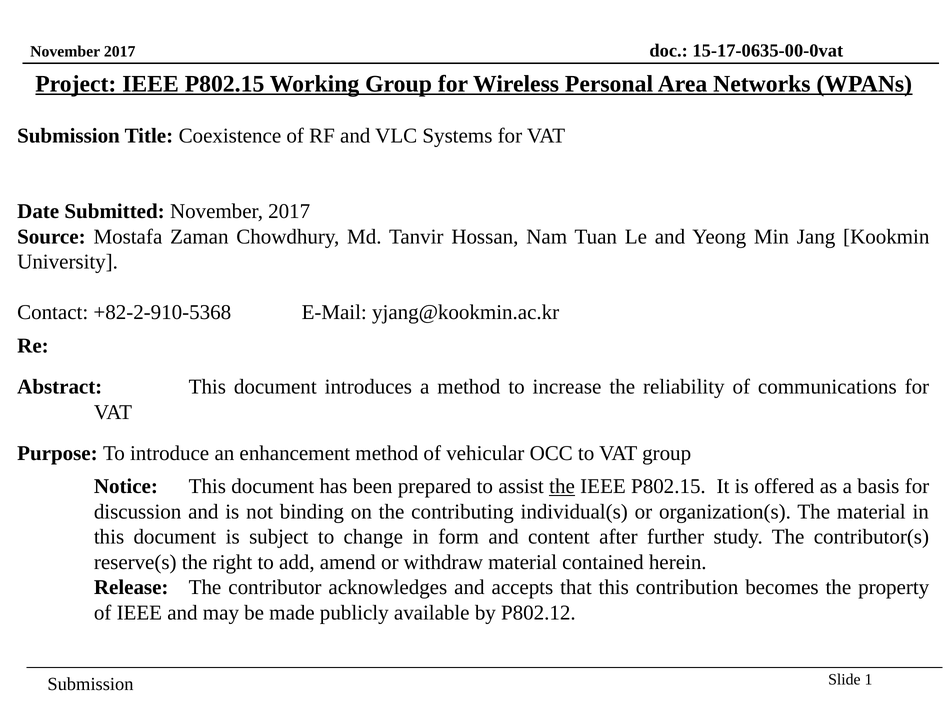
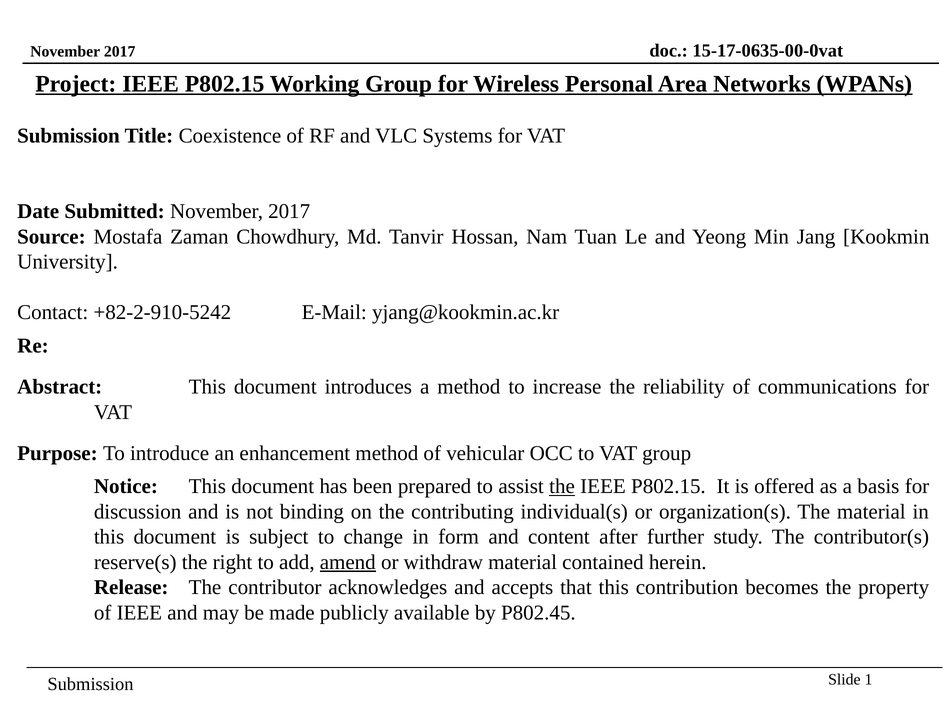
+82-2-910-5368: +82-2-910-5368 -> +82-2-910-5242
amend underline: none -> present
P802.12: P802.12 -> P802.45
